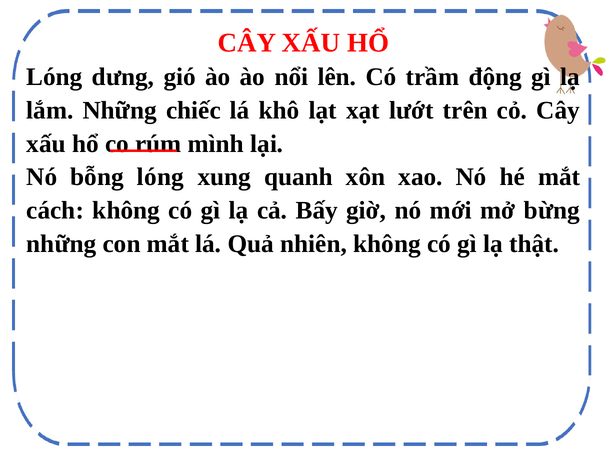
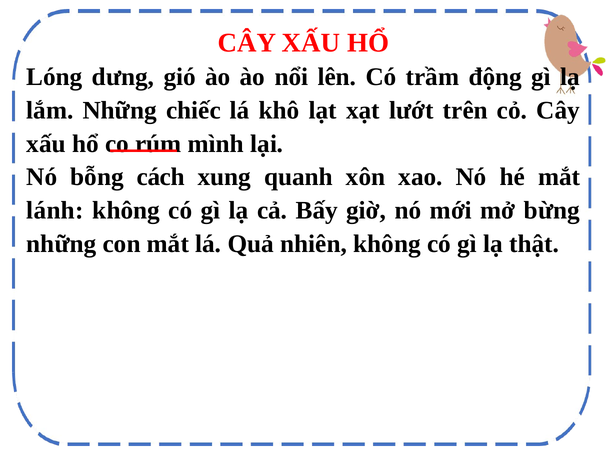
bỗng lóng: lóng -> cách
cách: cách -> lánh
